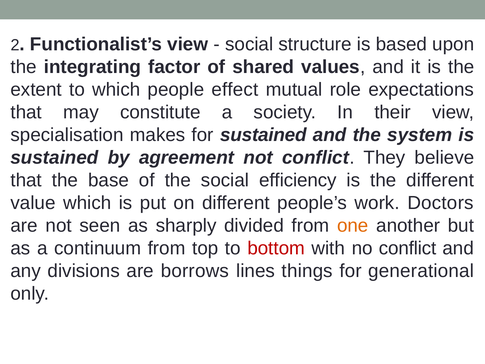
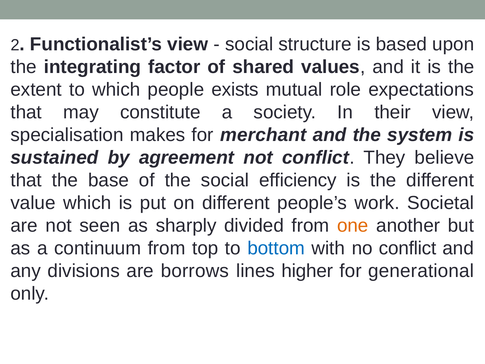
effect: effect -> exists
for sustained: sustained -> merchant
Doctors: Doctors -> Societal
bottom colour: red -> blue
things: things -> higher
